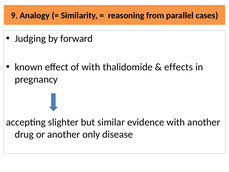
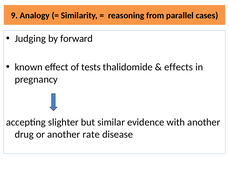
of with: with -> tests
only: only -> rate
